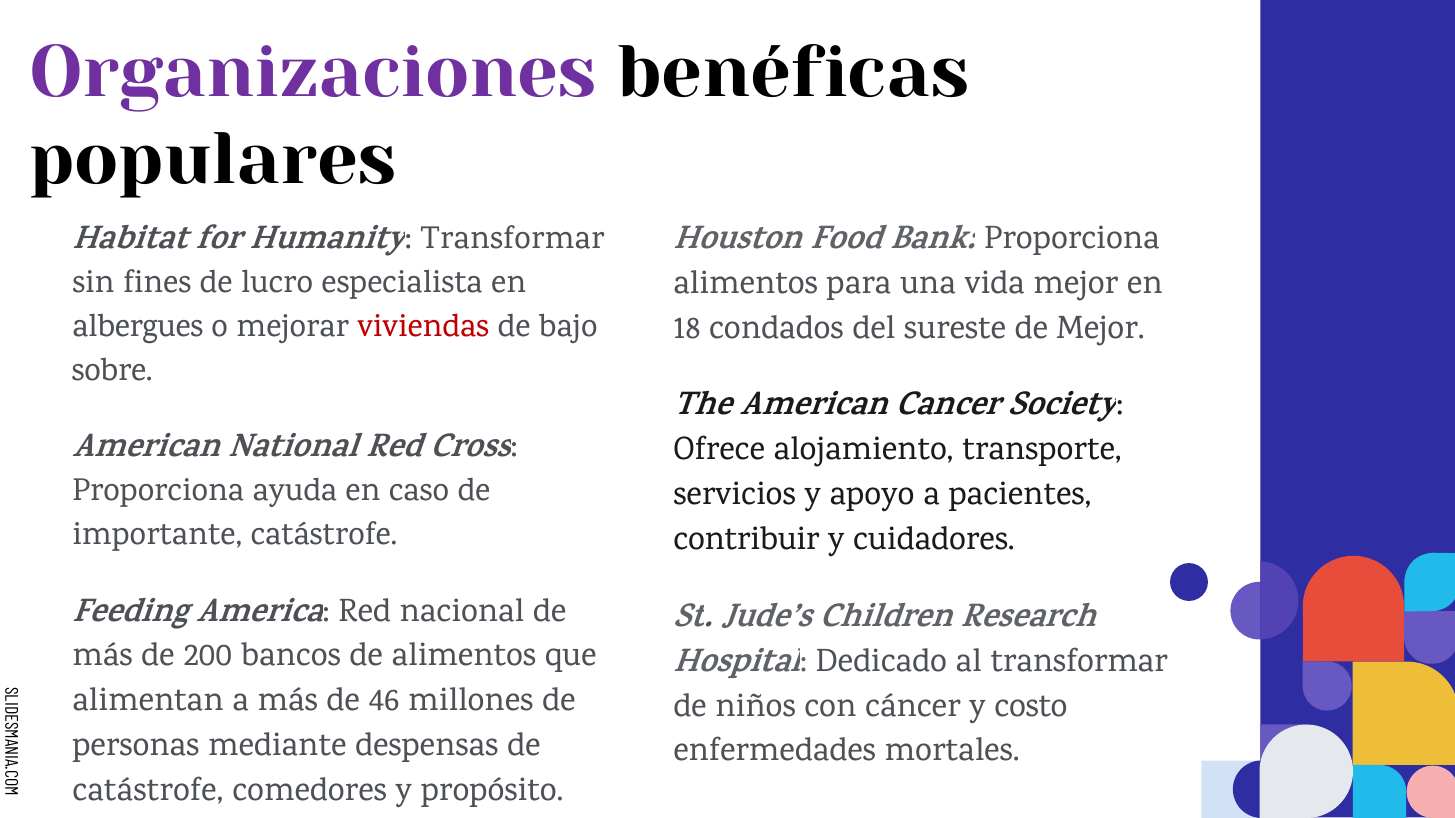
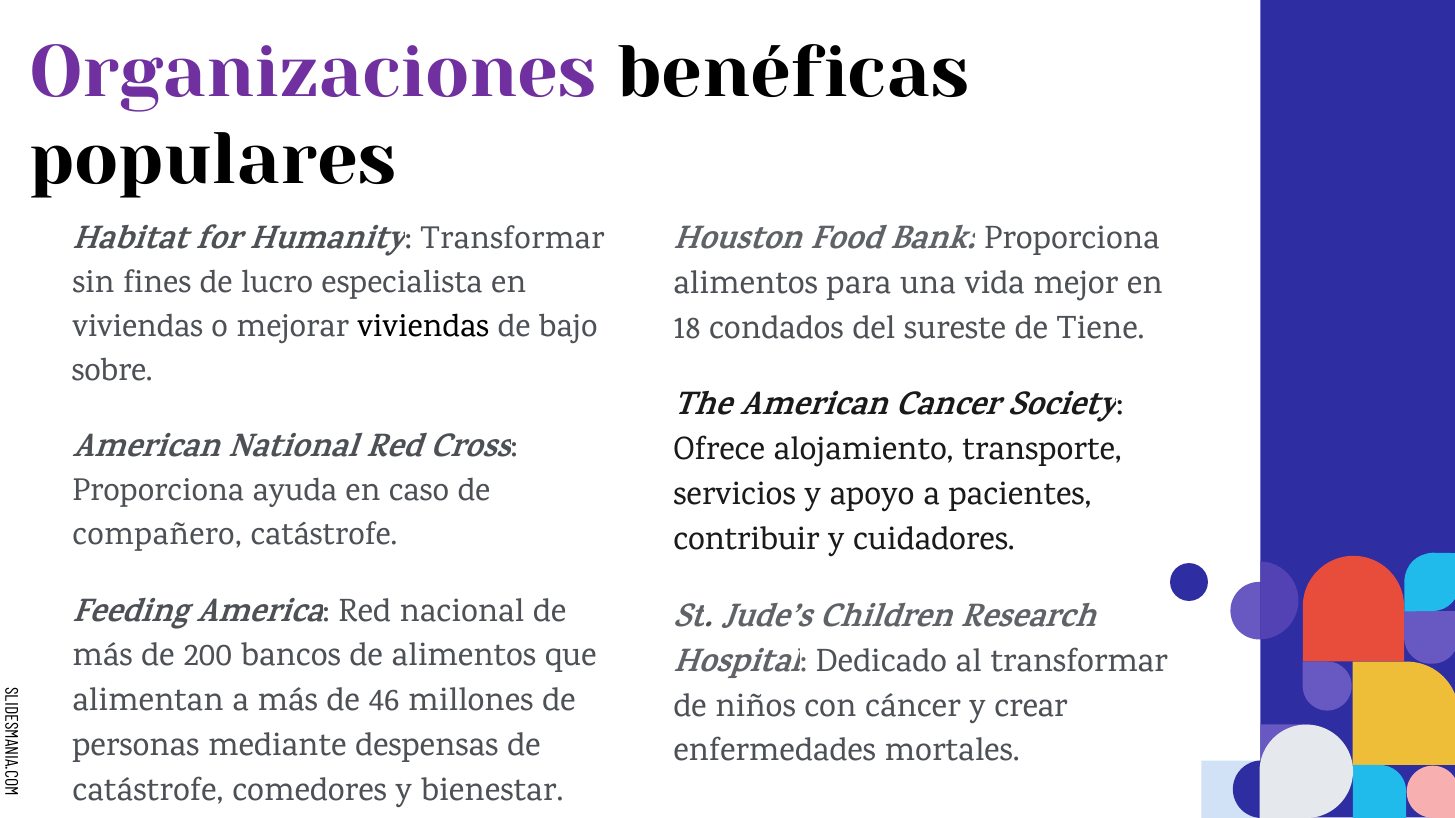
albergues at (138, 326): albergues -> viviendas
viviendas at (423, 326) colour: red -> black
de Mejor: Mejor -> Tiene
importante: importante -> compañero
costo: costo -> crear
propósito: propósito -> bienestar
